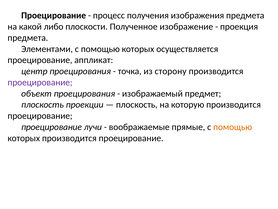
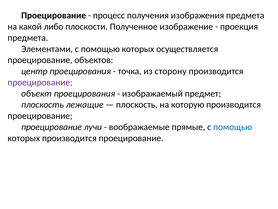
аппликат: аппликат -> объектов
проекции: проекции -> лежащие
помощью at (233, 127) colour: orange -> blue
